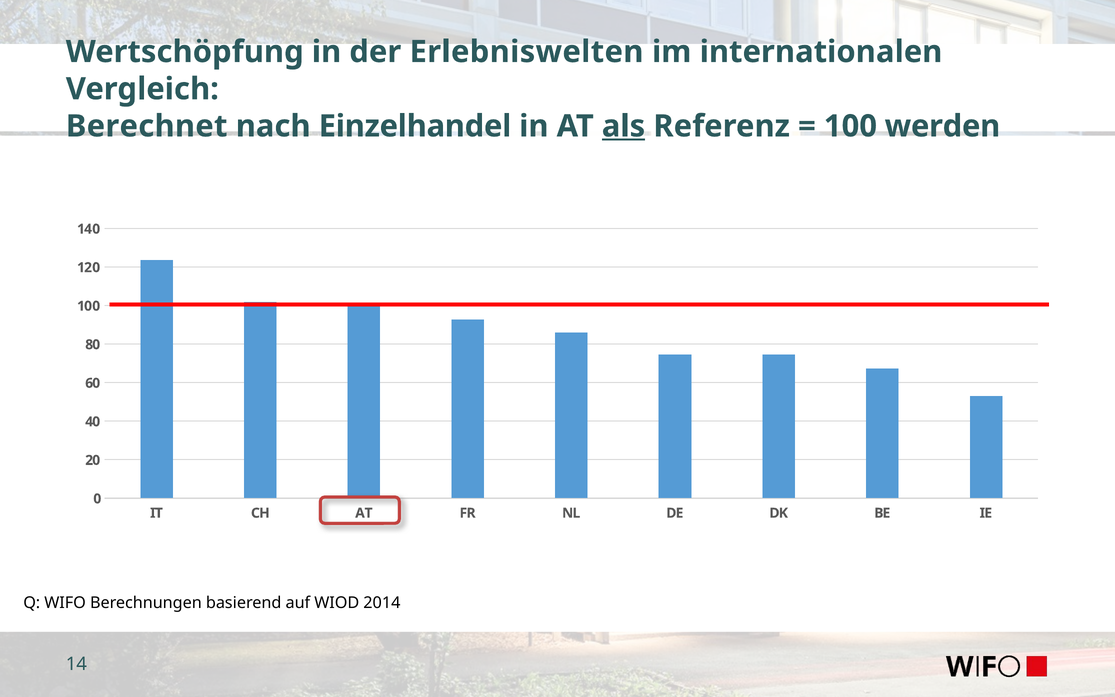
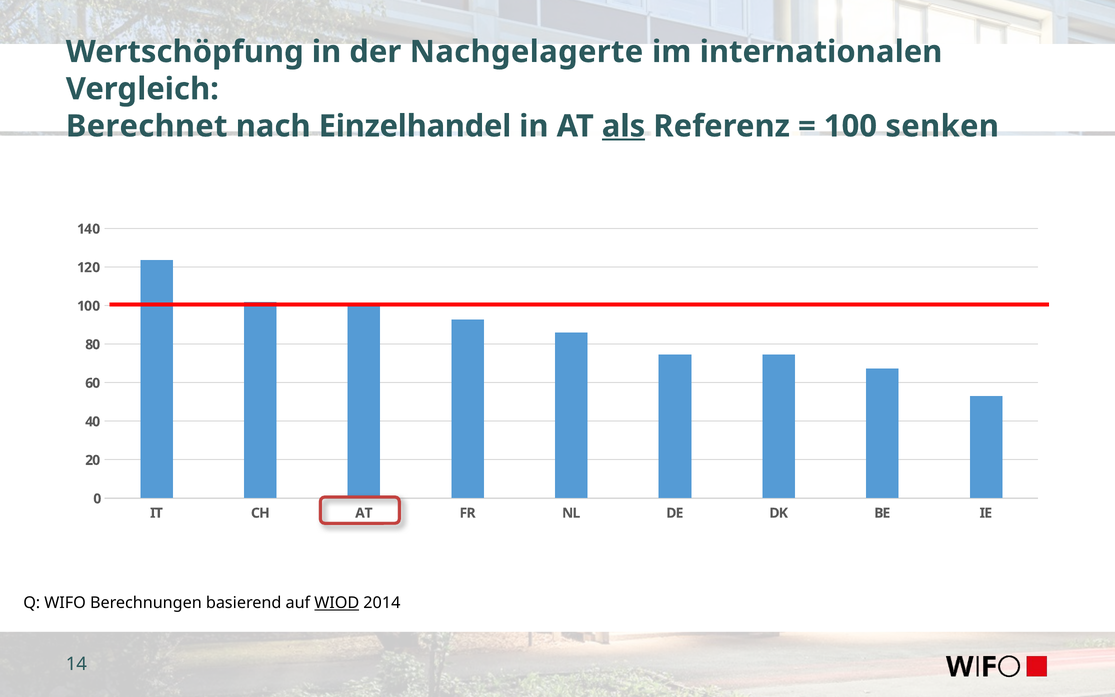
Erlebniswelten: Erlebniswelten -> Nachgelagerte
werden: werden -> senken
WIOD underline: none -> present
